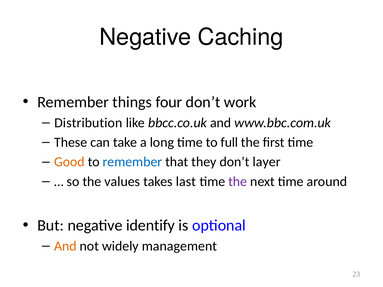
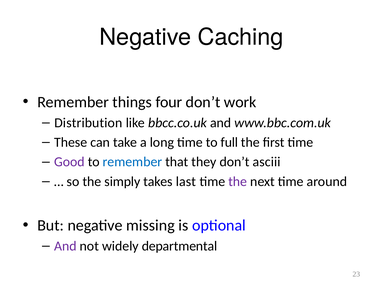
Good colour: orange -> purple
layer: layer -> asciii
values: values -> simply
identify: identify -> missing
And at (65, 246) colour: orange -> purple
management: management -> departmental
